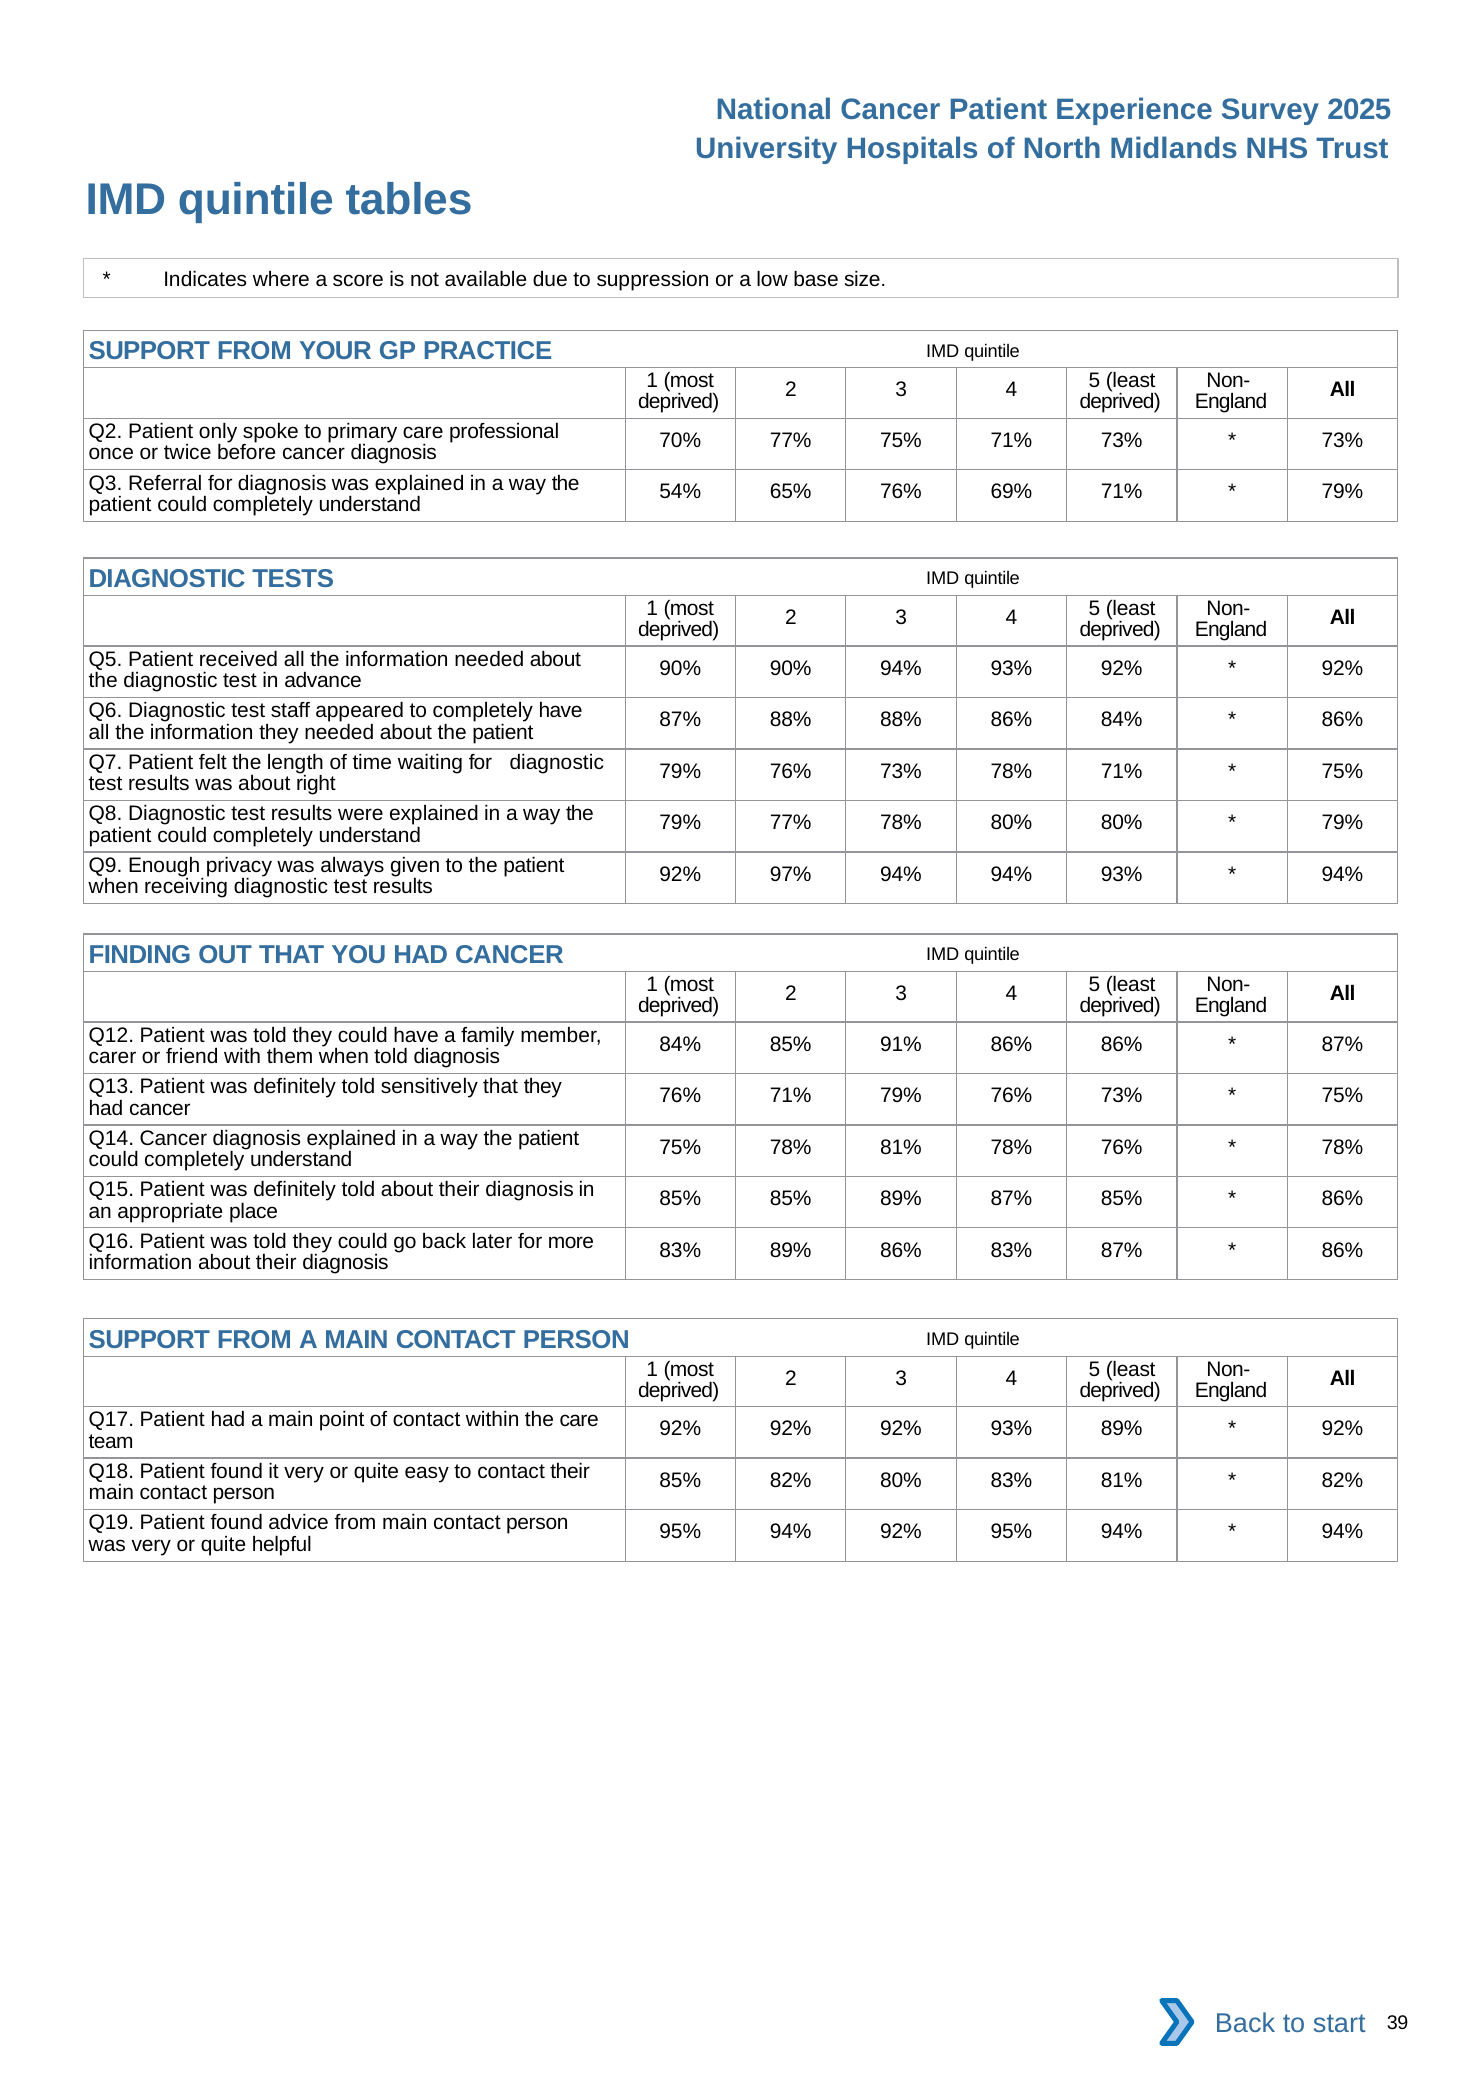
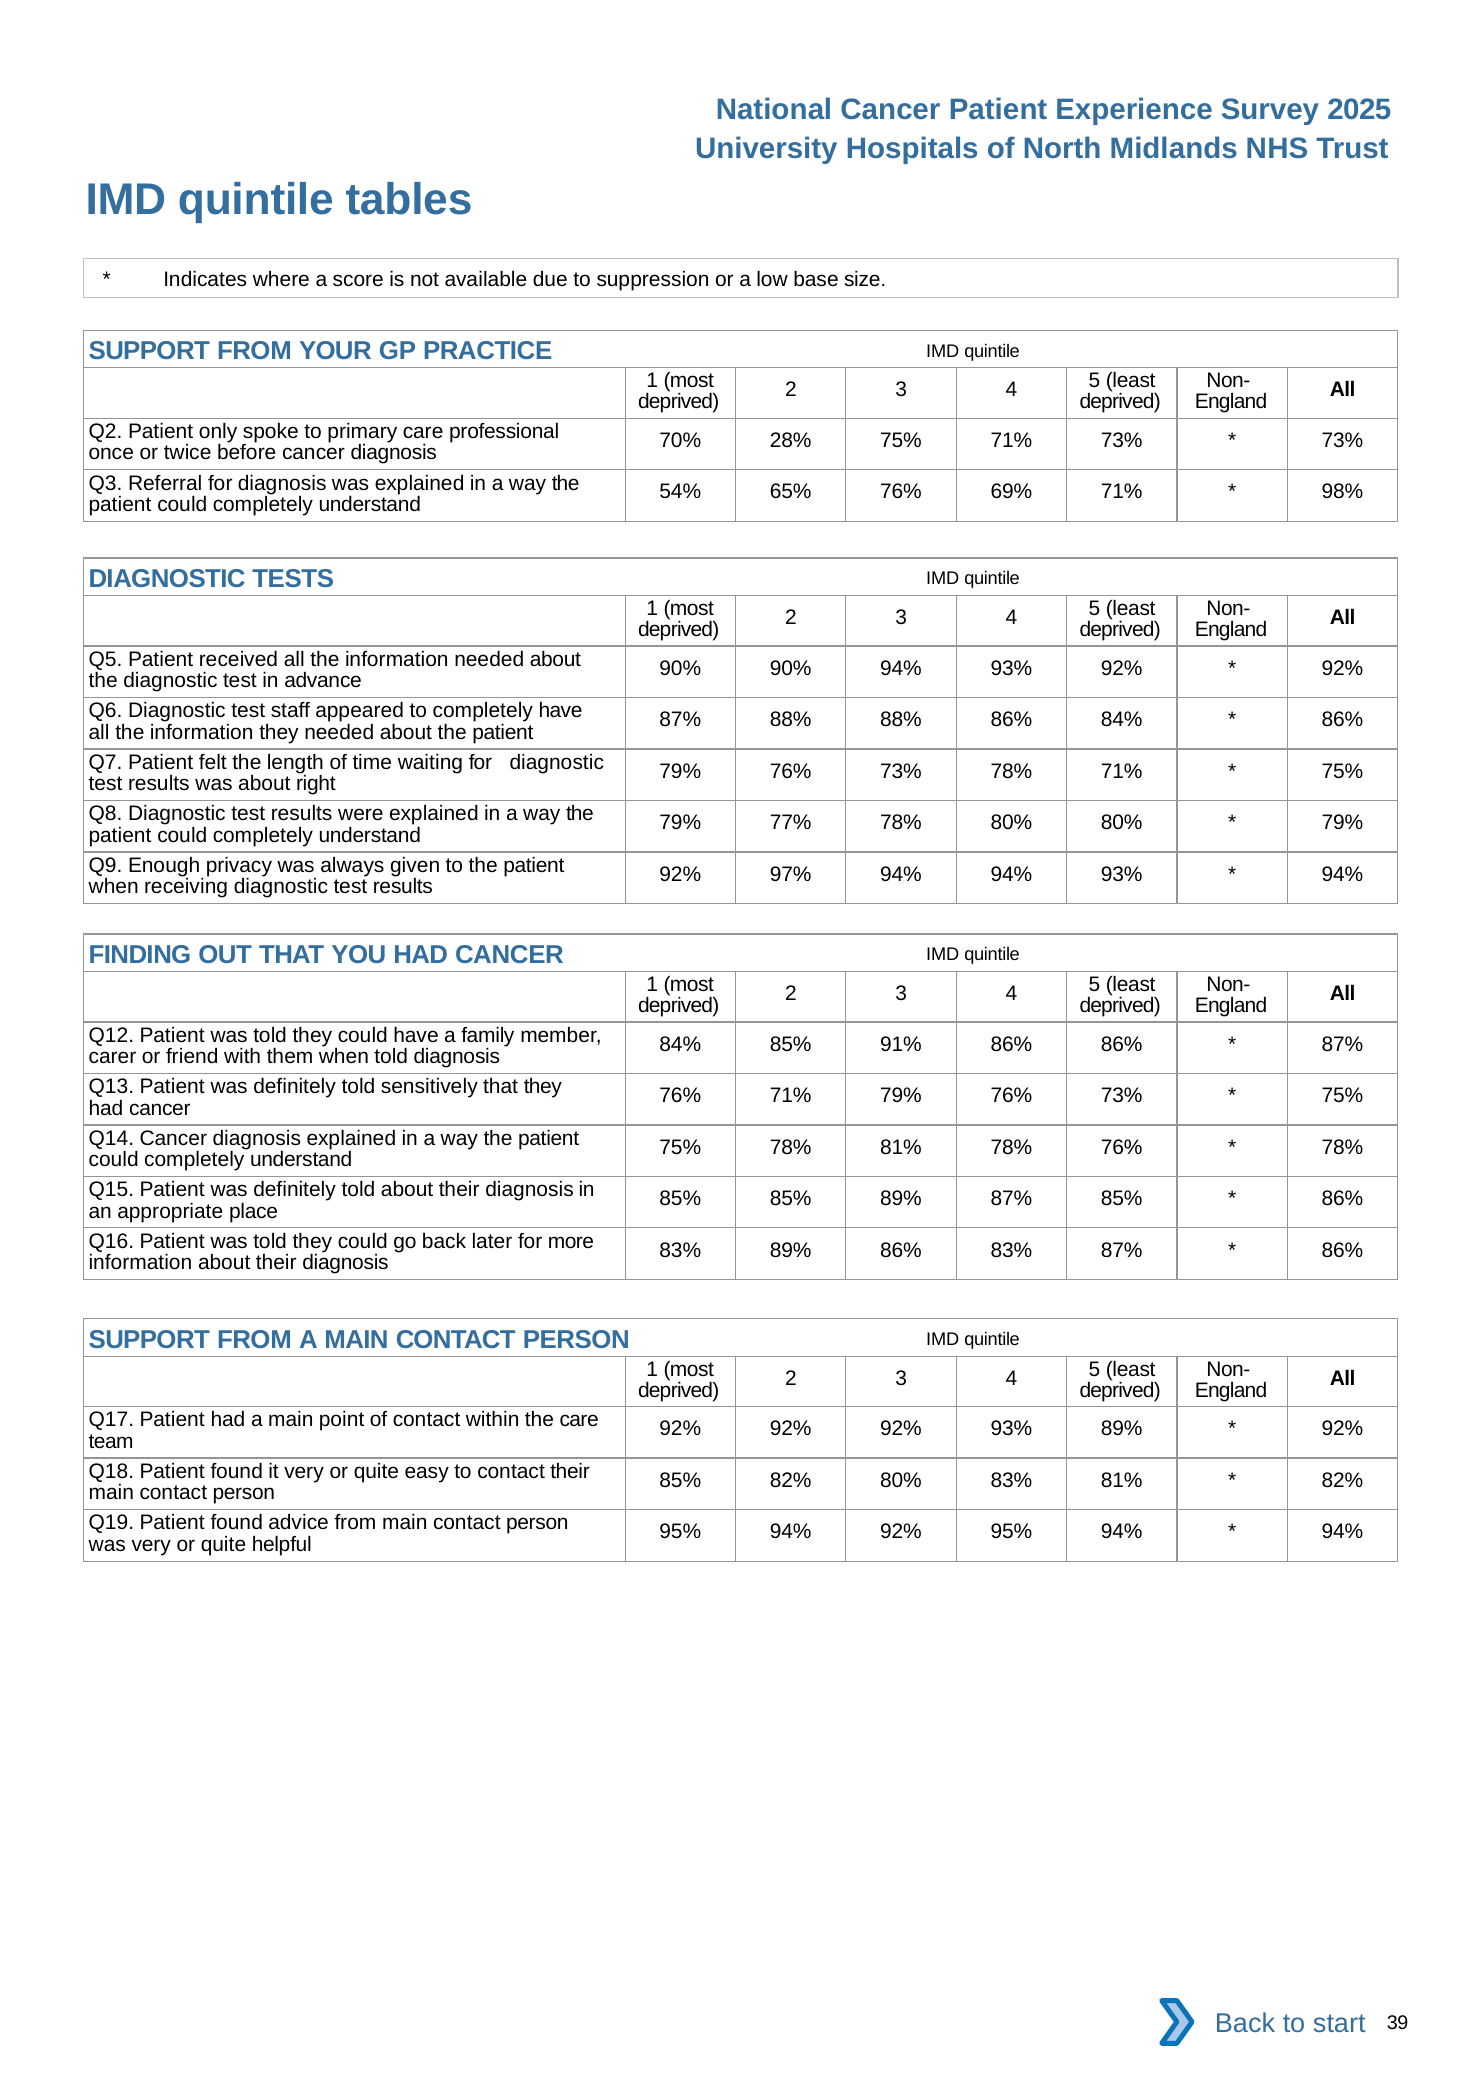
70% 77%: 77% -> 28%
79% at (1342, 492): 79% -> 98%
